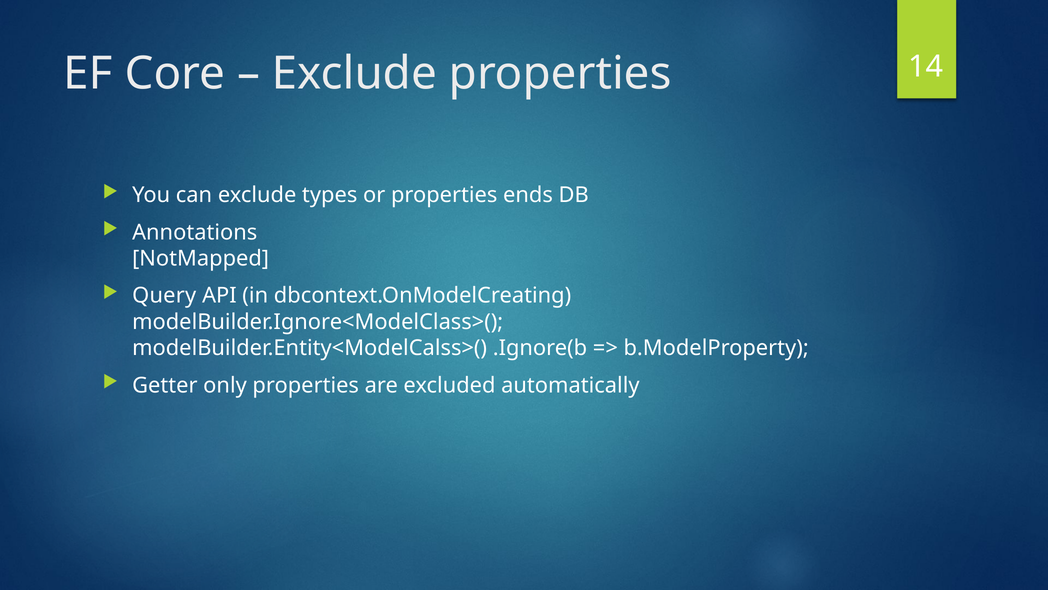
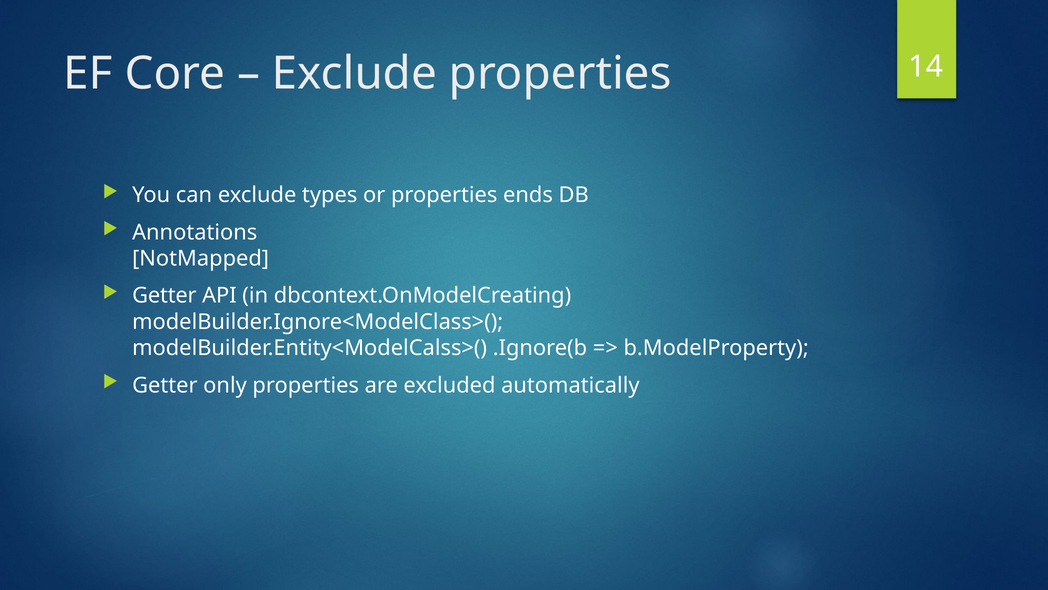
Query at (164, 296): Query -> Getter
